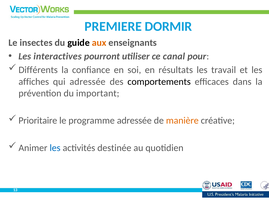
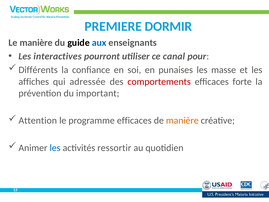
Le insectes: insectes -> manière
aux colour: orange -> blue
résultats: résultats -> punaises
travail: travail -> masse
comportements colour: black -> red
dans: dans -> forte
Prioritaire: Prioritaire -> Attention
programme adressée: adressée -> efficaces
destinée: destinée -> ressortir
